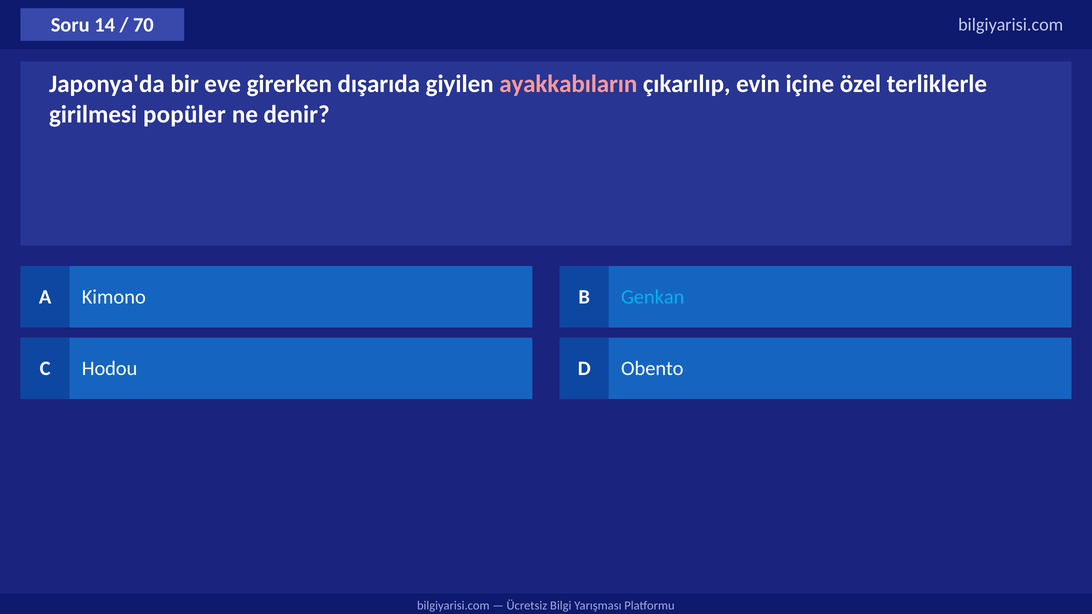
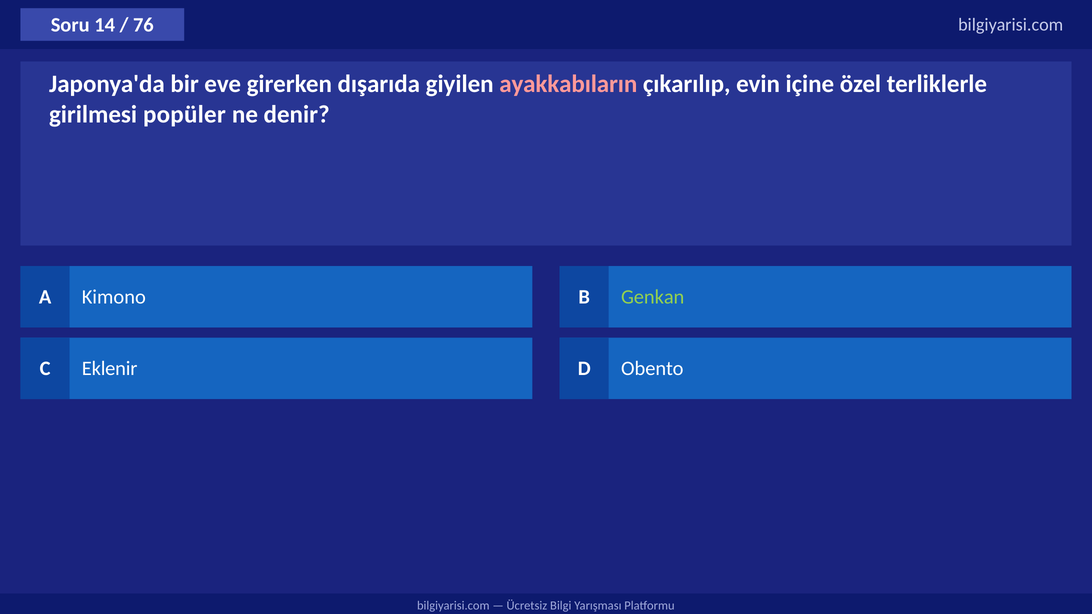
70: 70 -> 76
Genkan colour: light blue -> light green
Hodou: Hodou -> Eklenir
